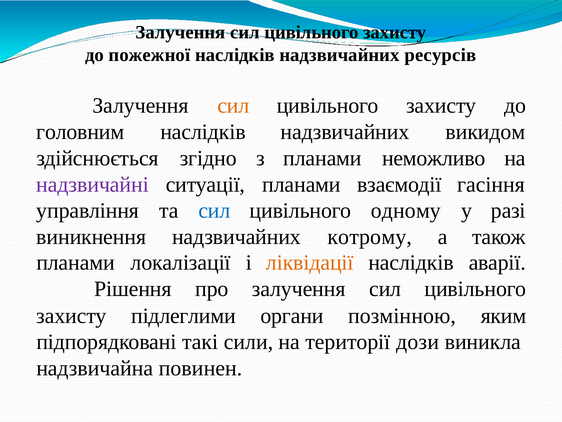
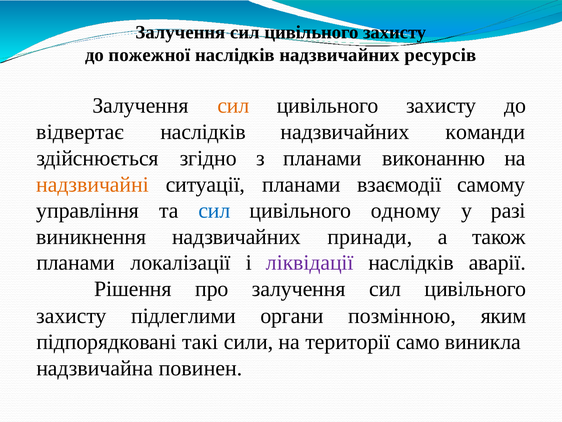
головним: головним -> відвертає
викидом: викидом -> команди
неможливо: неможливо -> виконанню
надзвичайні colour: purple -> orange
гасіння: гасіння -> самому
котрому: котрому -> принади
ліквідації colour: orange -> purple
дози: дози -> само
